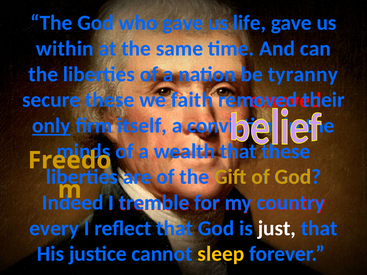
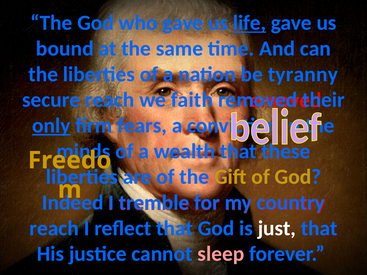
life underline: none -> present
within: within -> bound
secure these: these -> reach
itself: itself -> fears
every at (54, 228): every -> reach
sleep colour: yellow -> pink
